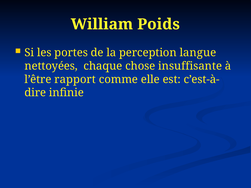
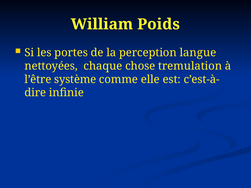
insuffisante: insuffisante -> tremulation
rapport: rapport -> système
